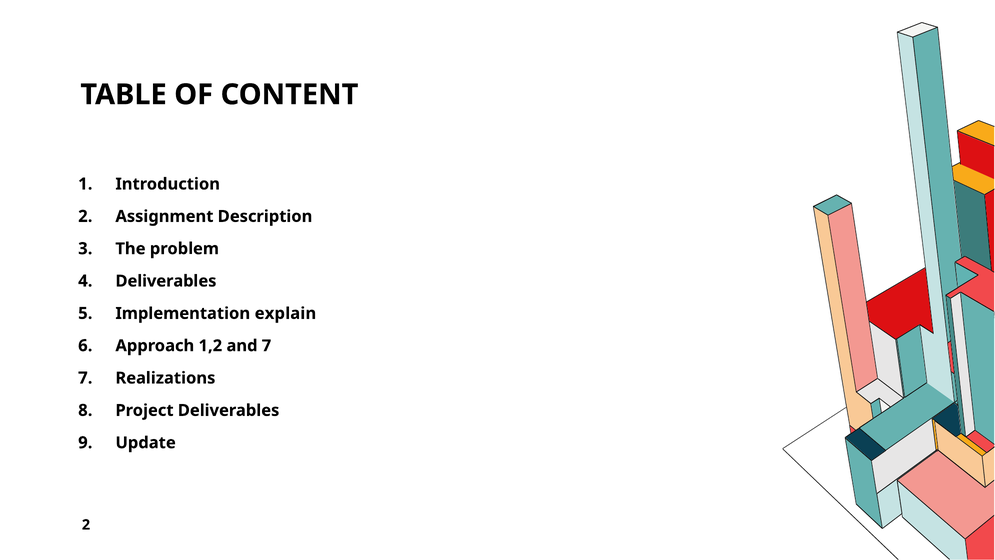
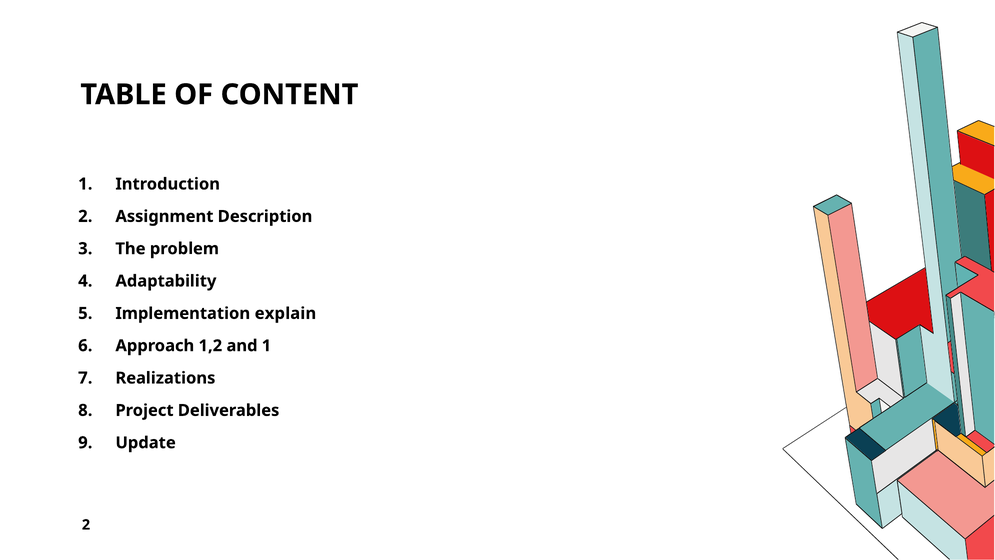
Deliverables at (166, 281): Deliverables -> Adaptability
and 7: 7 -> 1
